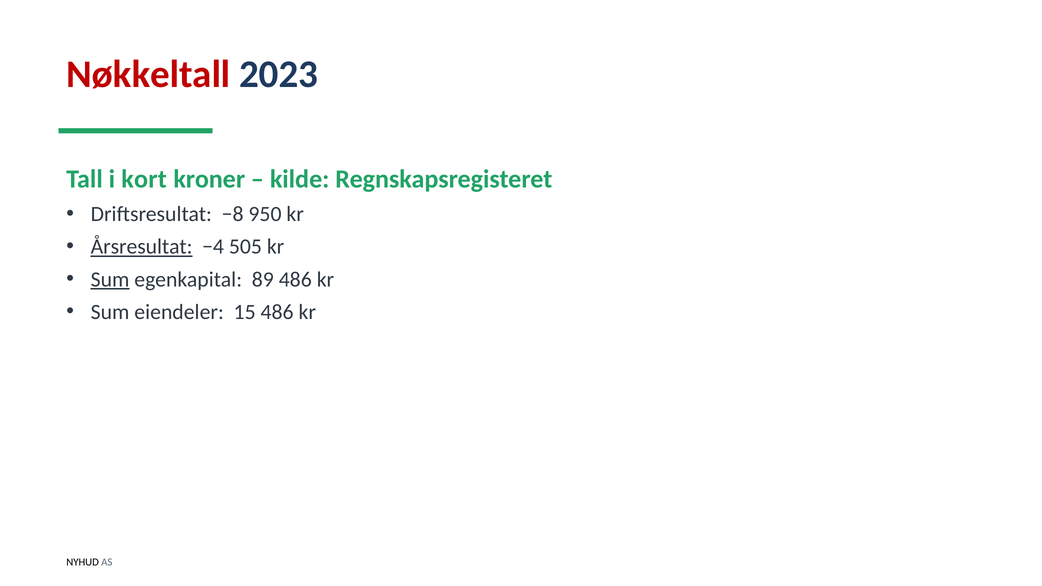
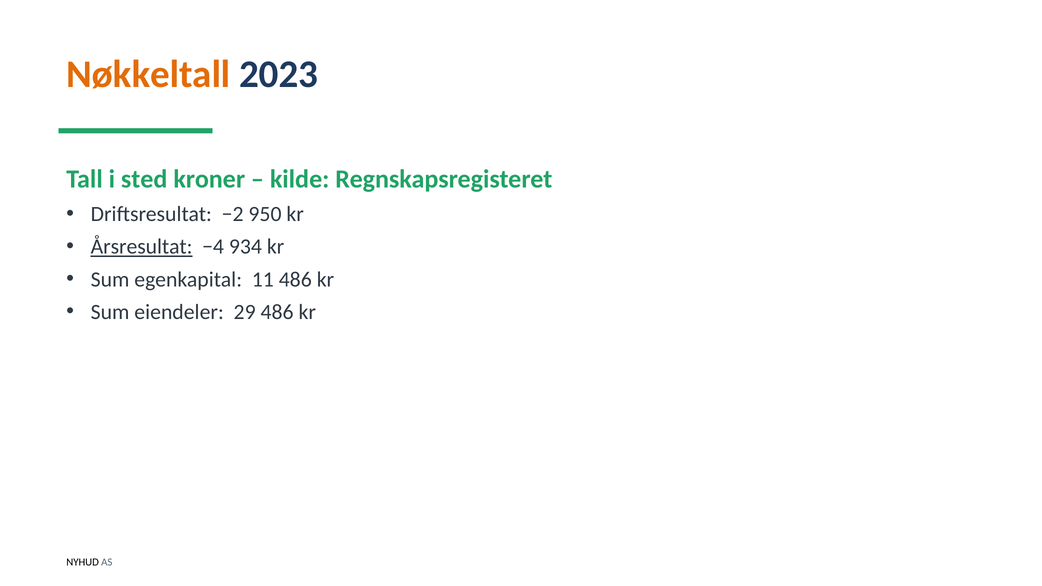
Nøkkeltall colour: red -> orange
kort: kort -> sted
−8: −8 -> −2
505: 505 -> 934
Sum at (110, 279) underline: present -> none
89: 89 -> 11
15: 15 -> 29
